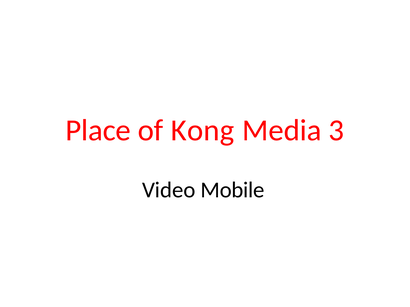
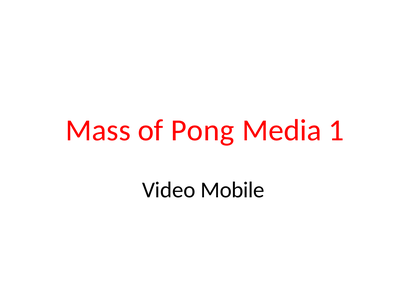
Place: Place -> Mass
Kong: Kong -> Pong
3: 3 -> 1
